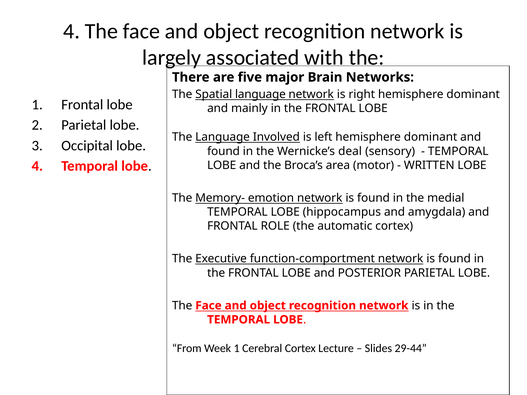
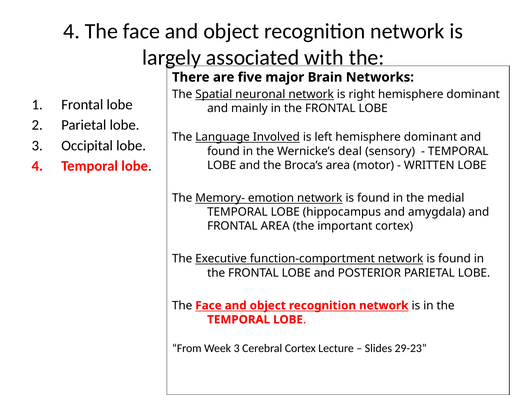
Spatial language: language -> neuronal
FRONTAL ROLE: ROLE -> AREA
automatic: automatic -> important
Week 1: 1 -> 3
29-44: 29-44 -> 29-23
